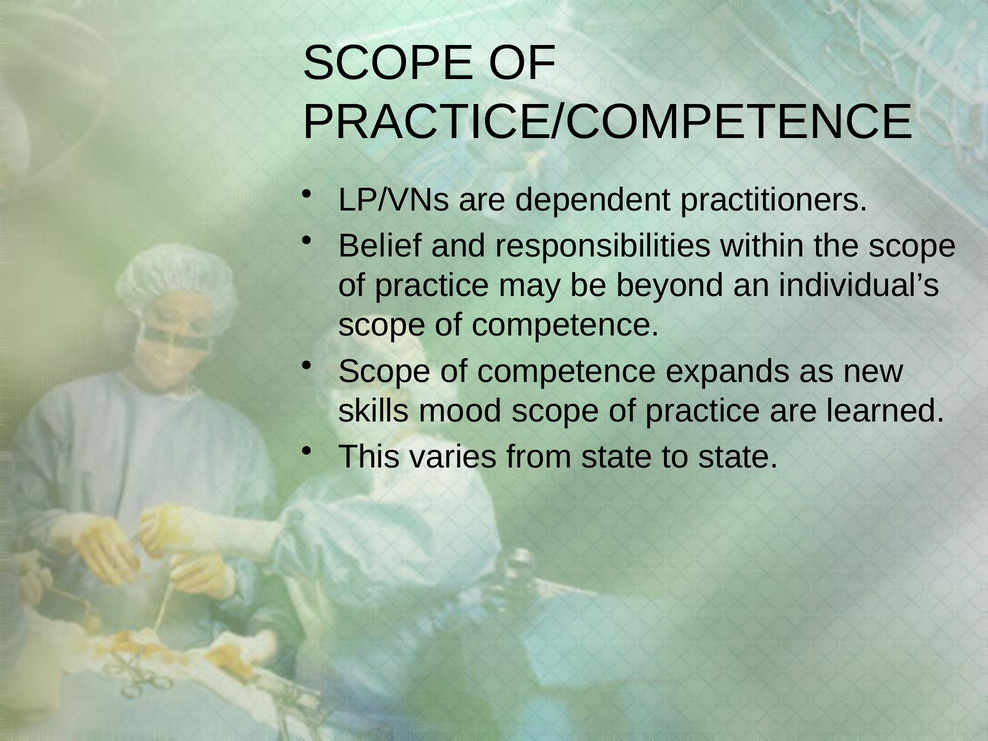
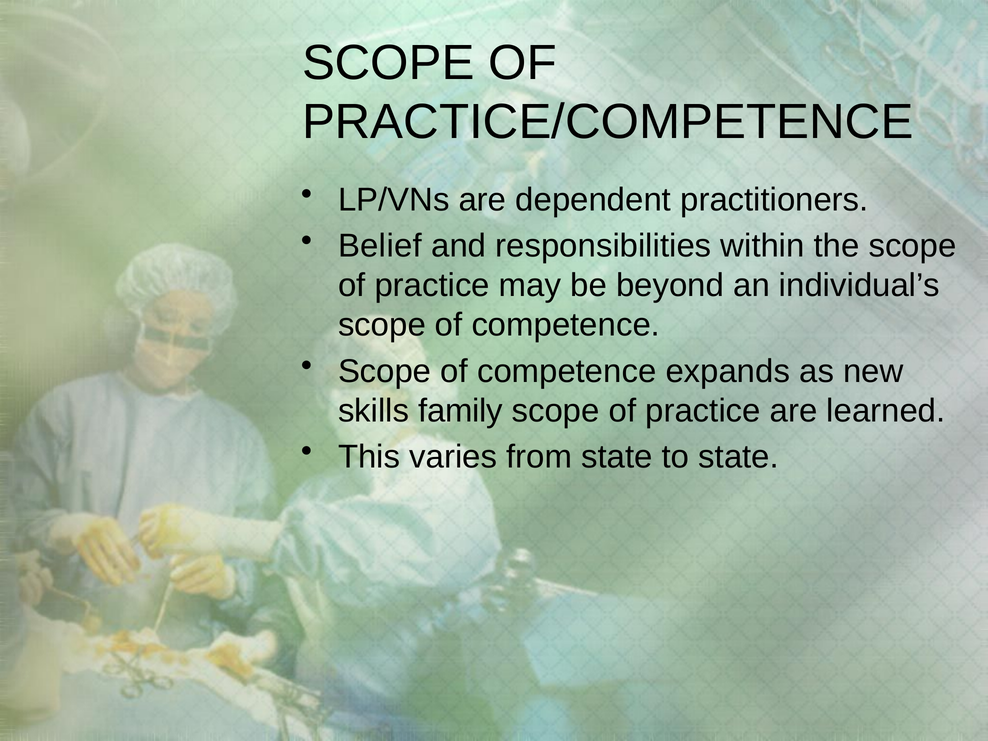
mood: mood -> family
